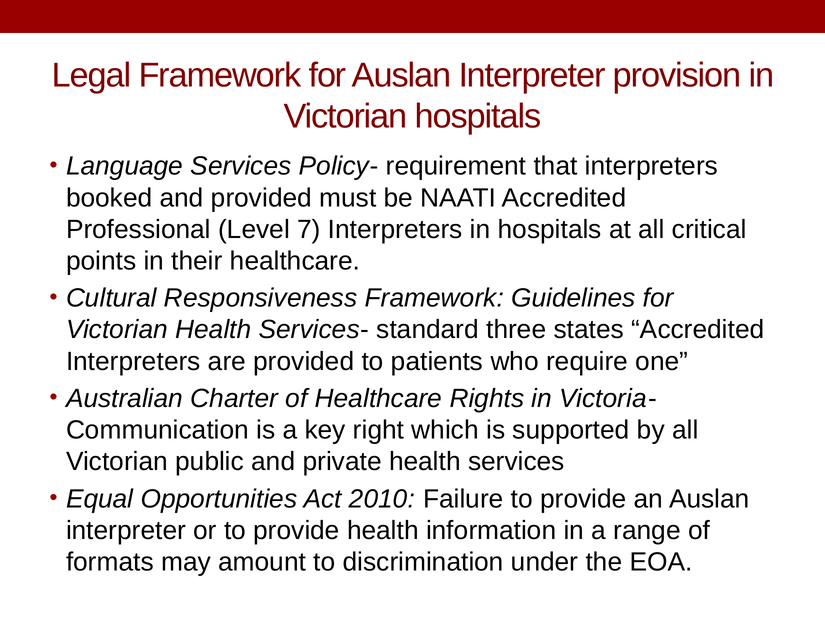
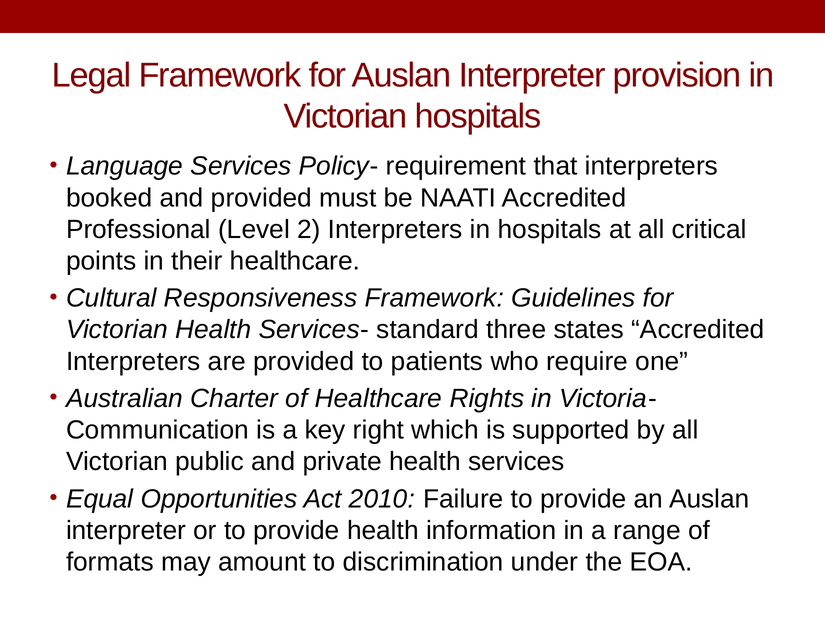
7: 7 -> 2
